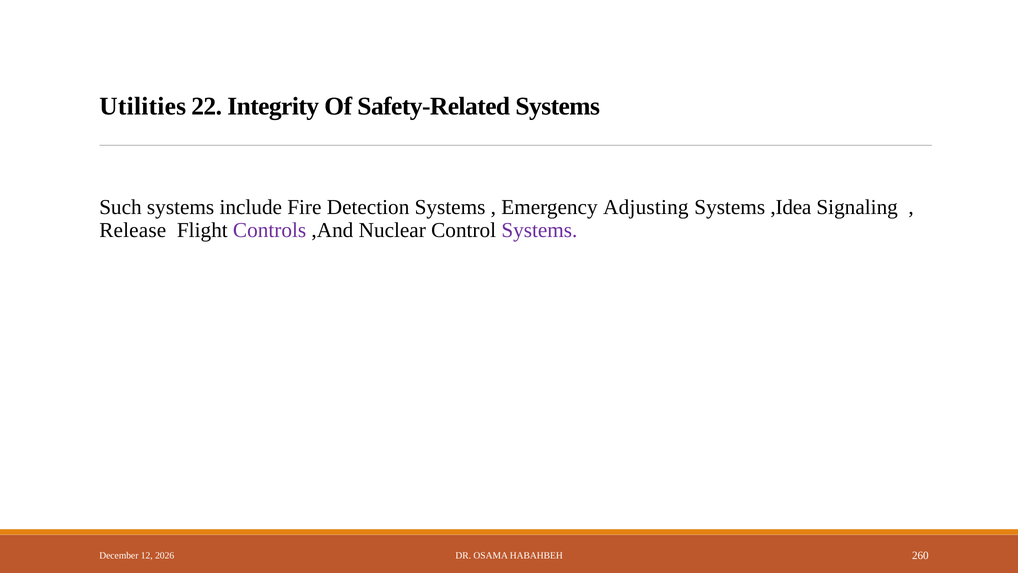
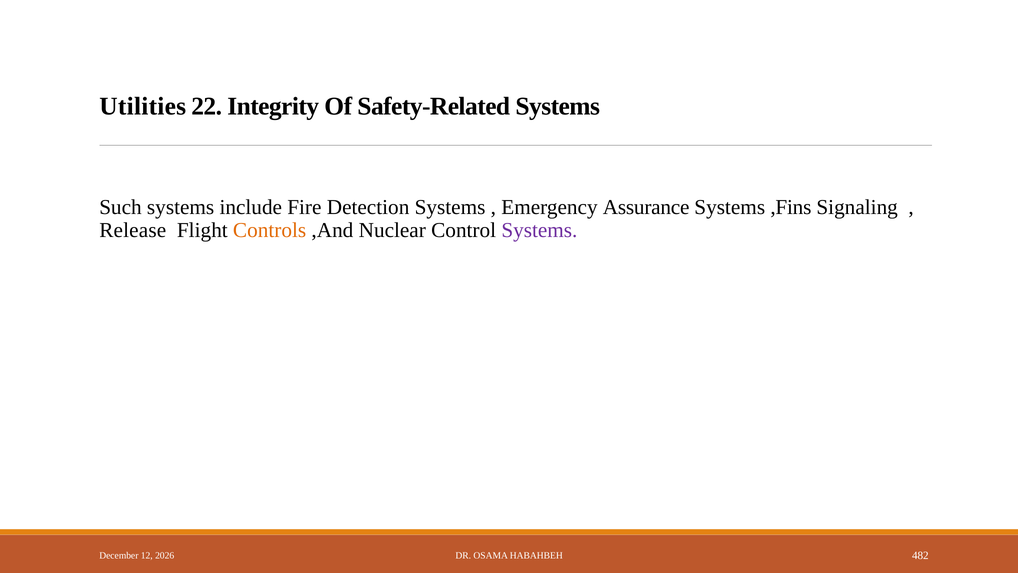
Adjusting: Adjusting -> Assurance
,Idea: ,Idea -> ,Fins
Controls colour: purple -> orange
260: 260 -> 482
